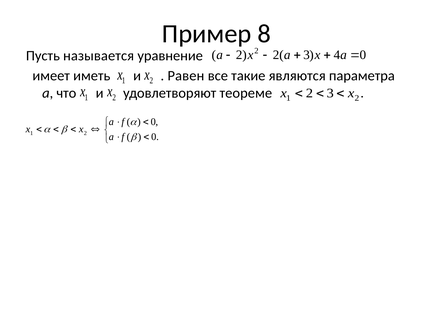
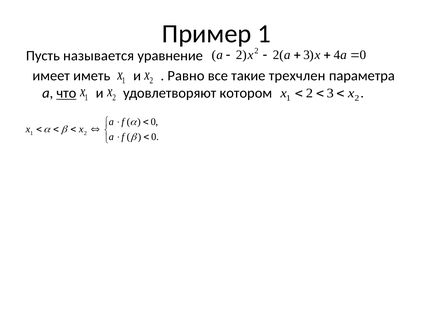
Пример 8: 8 -> 1
Равен: Равен -> Равно
являются: являются -> трехчлен
что underline: none -> present
теореме: теореме -> котором
